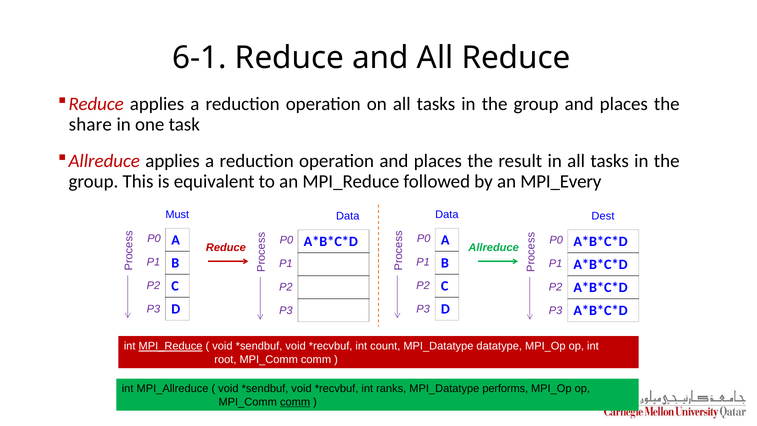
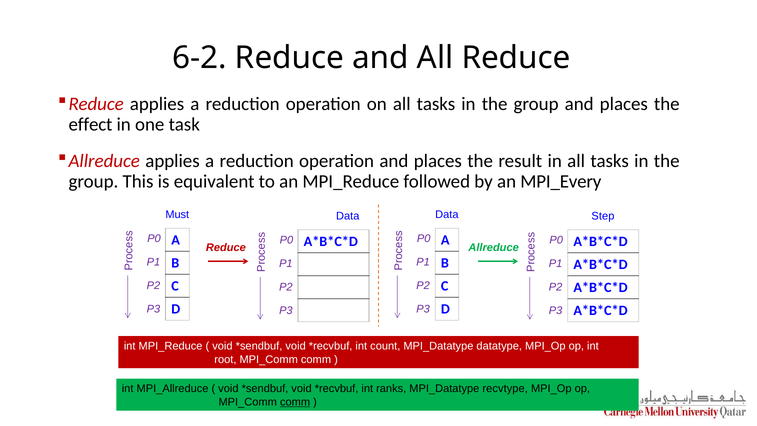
6-1: 6-1 -> 6-2
share: share -> effect
Dest: Dest -> Step
MPI_Reduce at (171, 346) underline: present -> none
performs: performs -> recvtype
